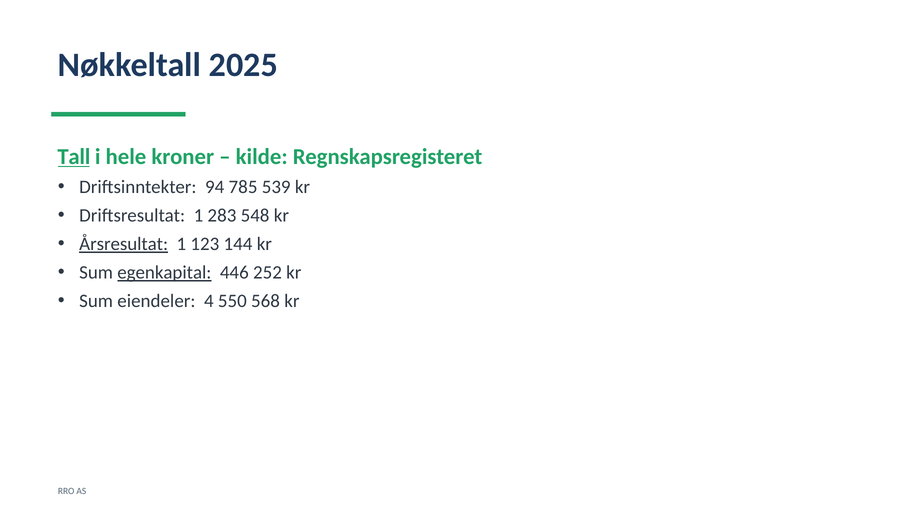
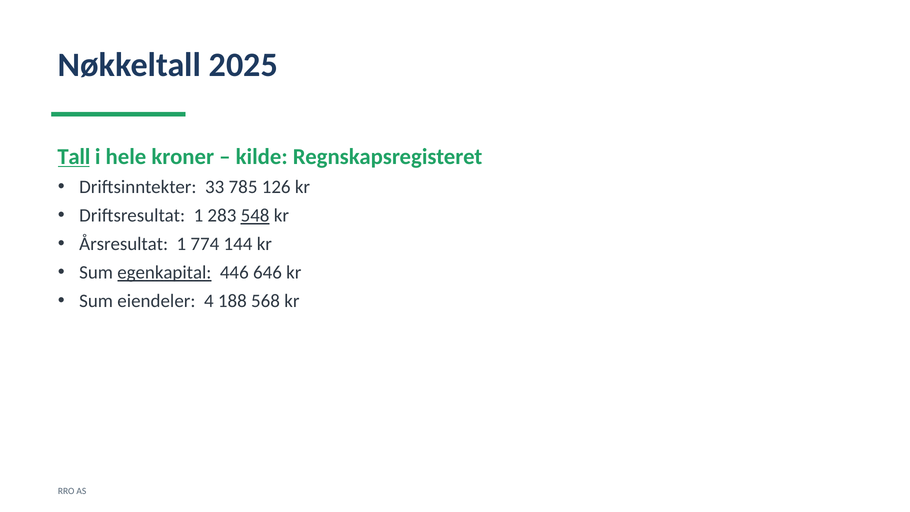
94: 94 -> 33
539: 539 -> 126
548 underline: none -> present
Årsresultat underline: present -> none
123: 123 -> 774
252: 252 -> 646
550: 550 -> 188
